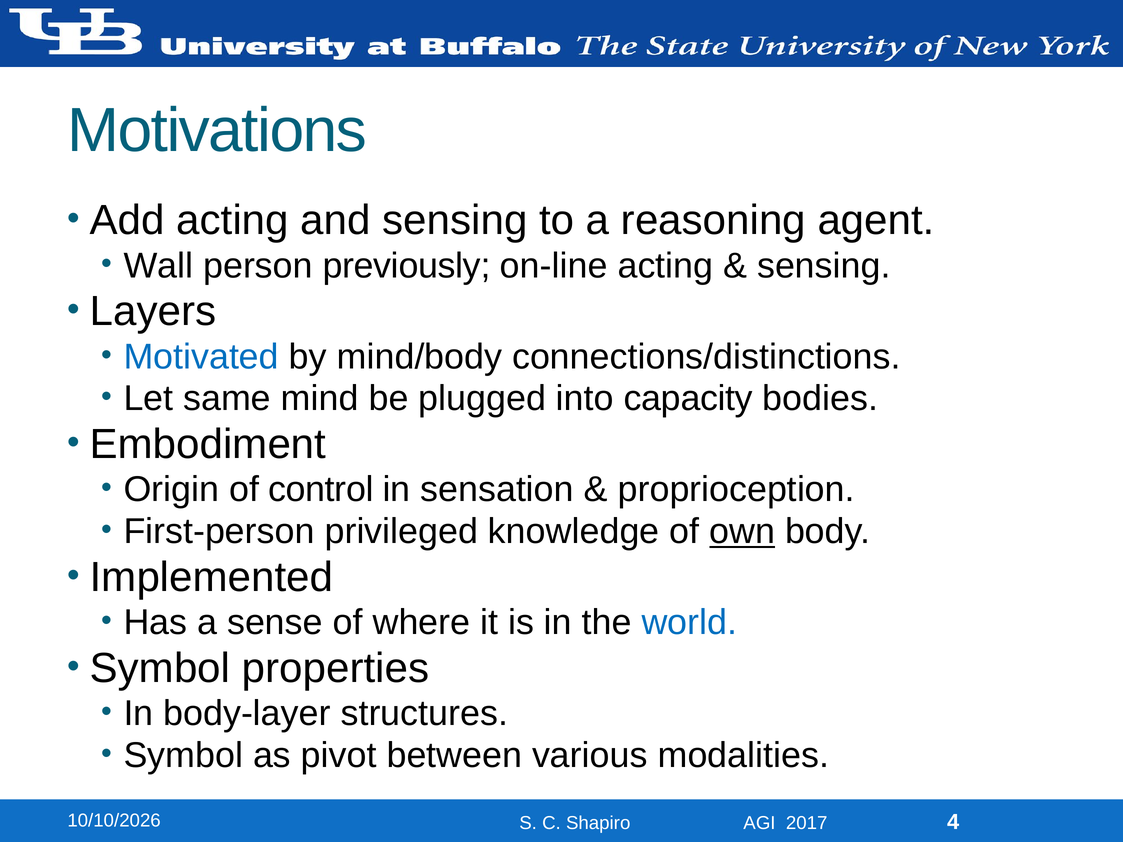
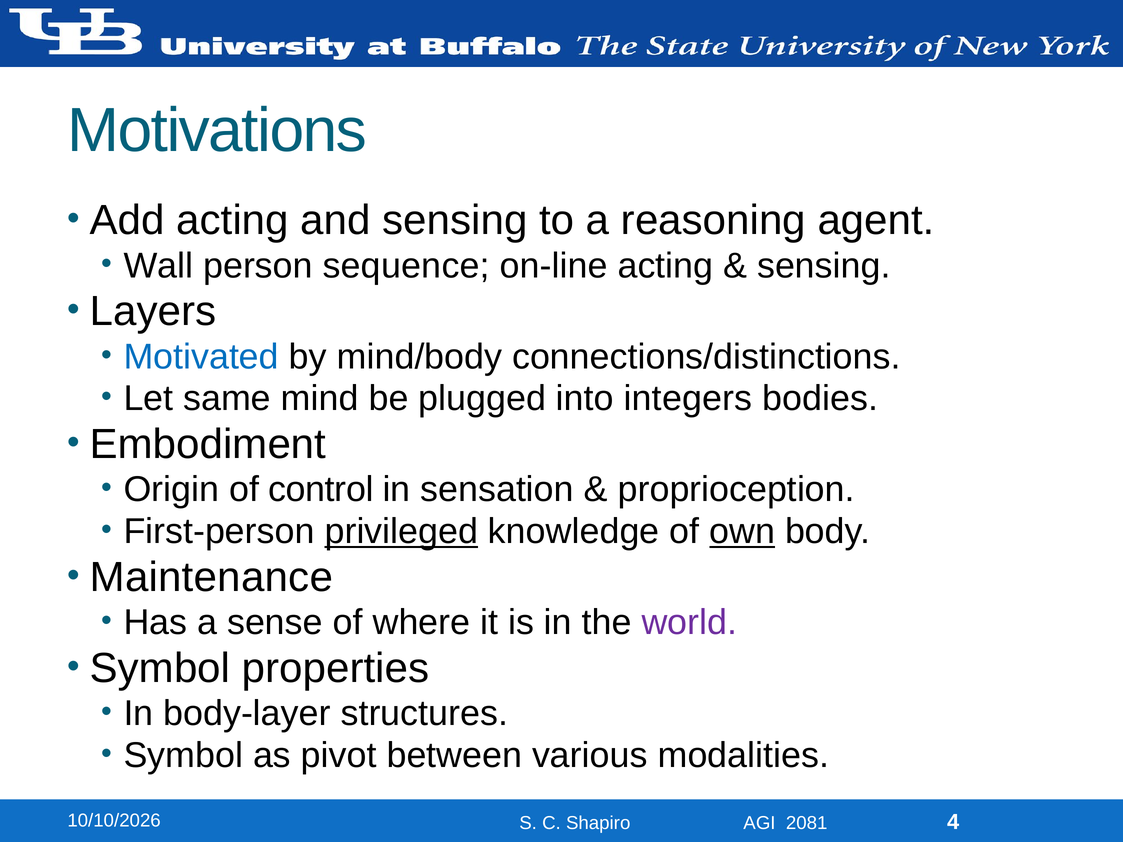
previously: previously -> sequence
capacity: capacity -> integers
privileged underline: none -> present
Implemented: Implemented -> Maintenance
world colour: blue -> purple
2017: 2017 -> 2081
